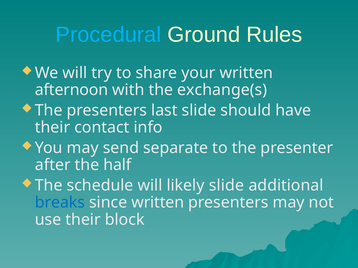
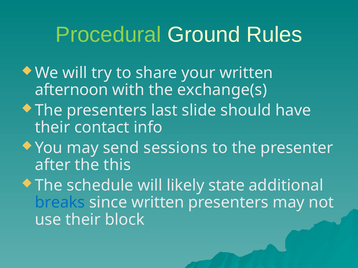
Procedural colour: light blue -> light green
separate: separate -> sessions
half: half -> this
likely slide: slide -> state
